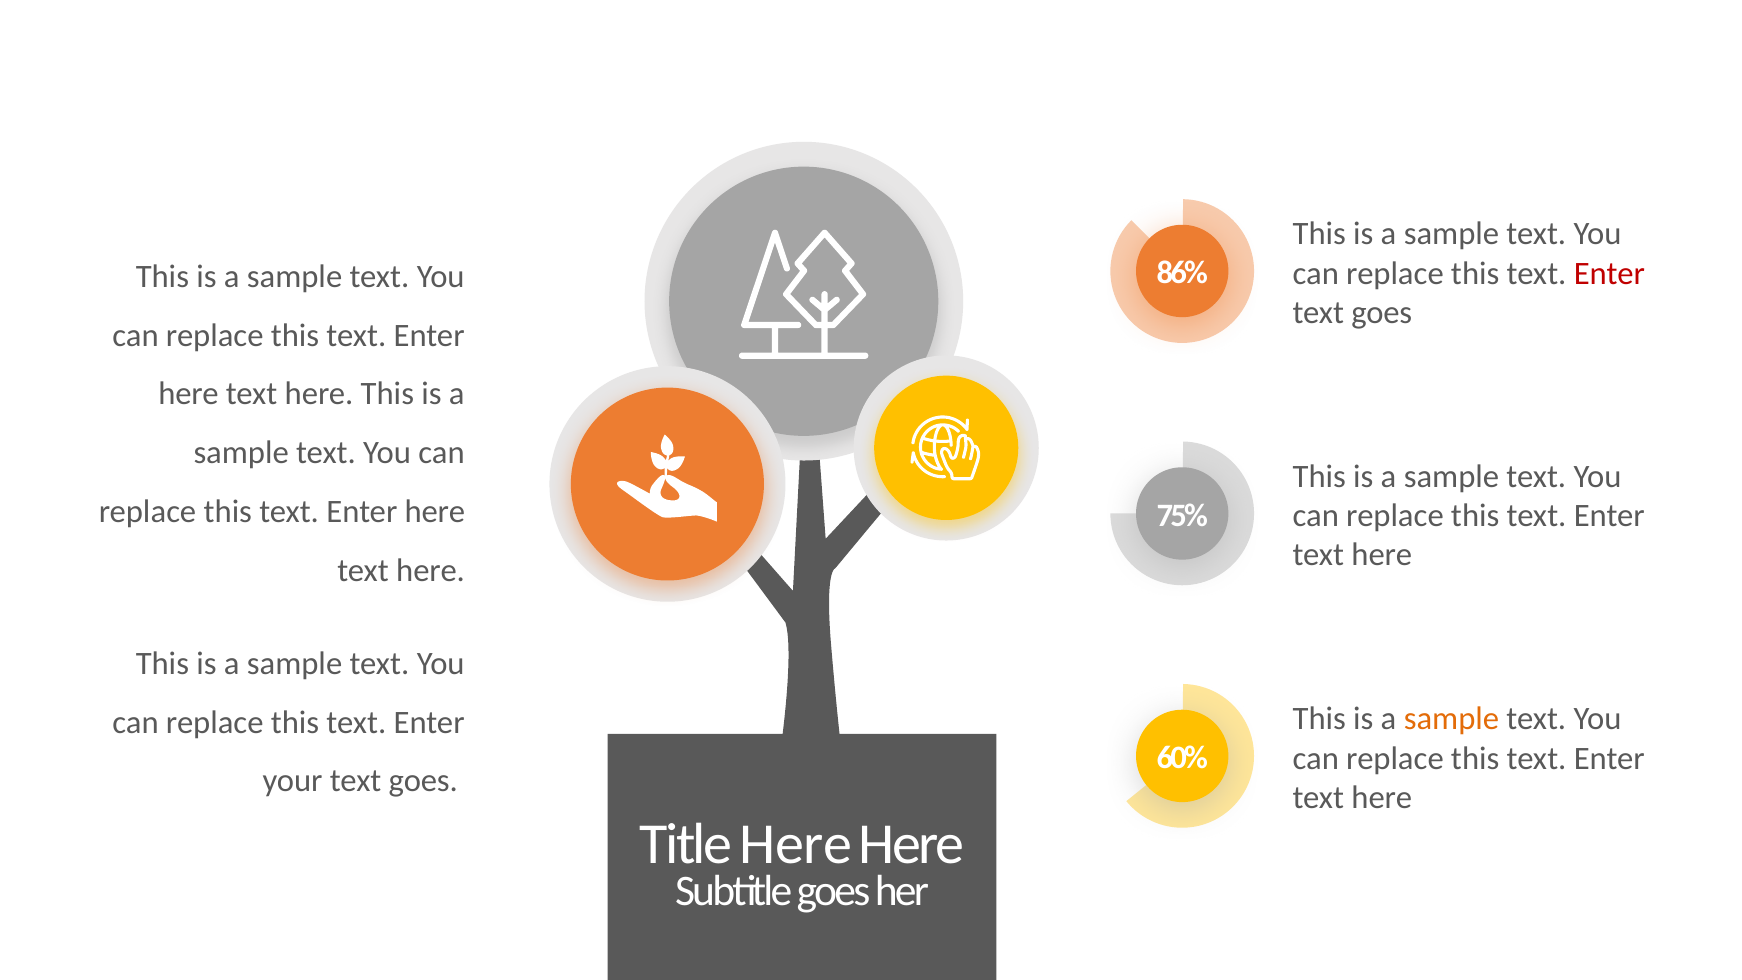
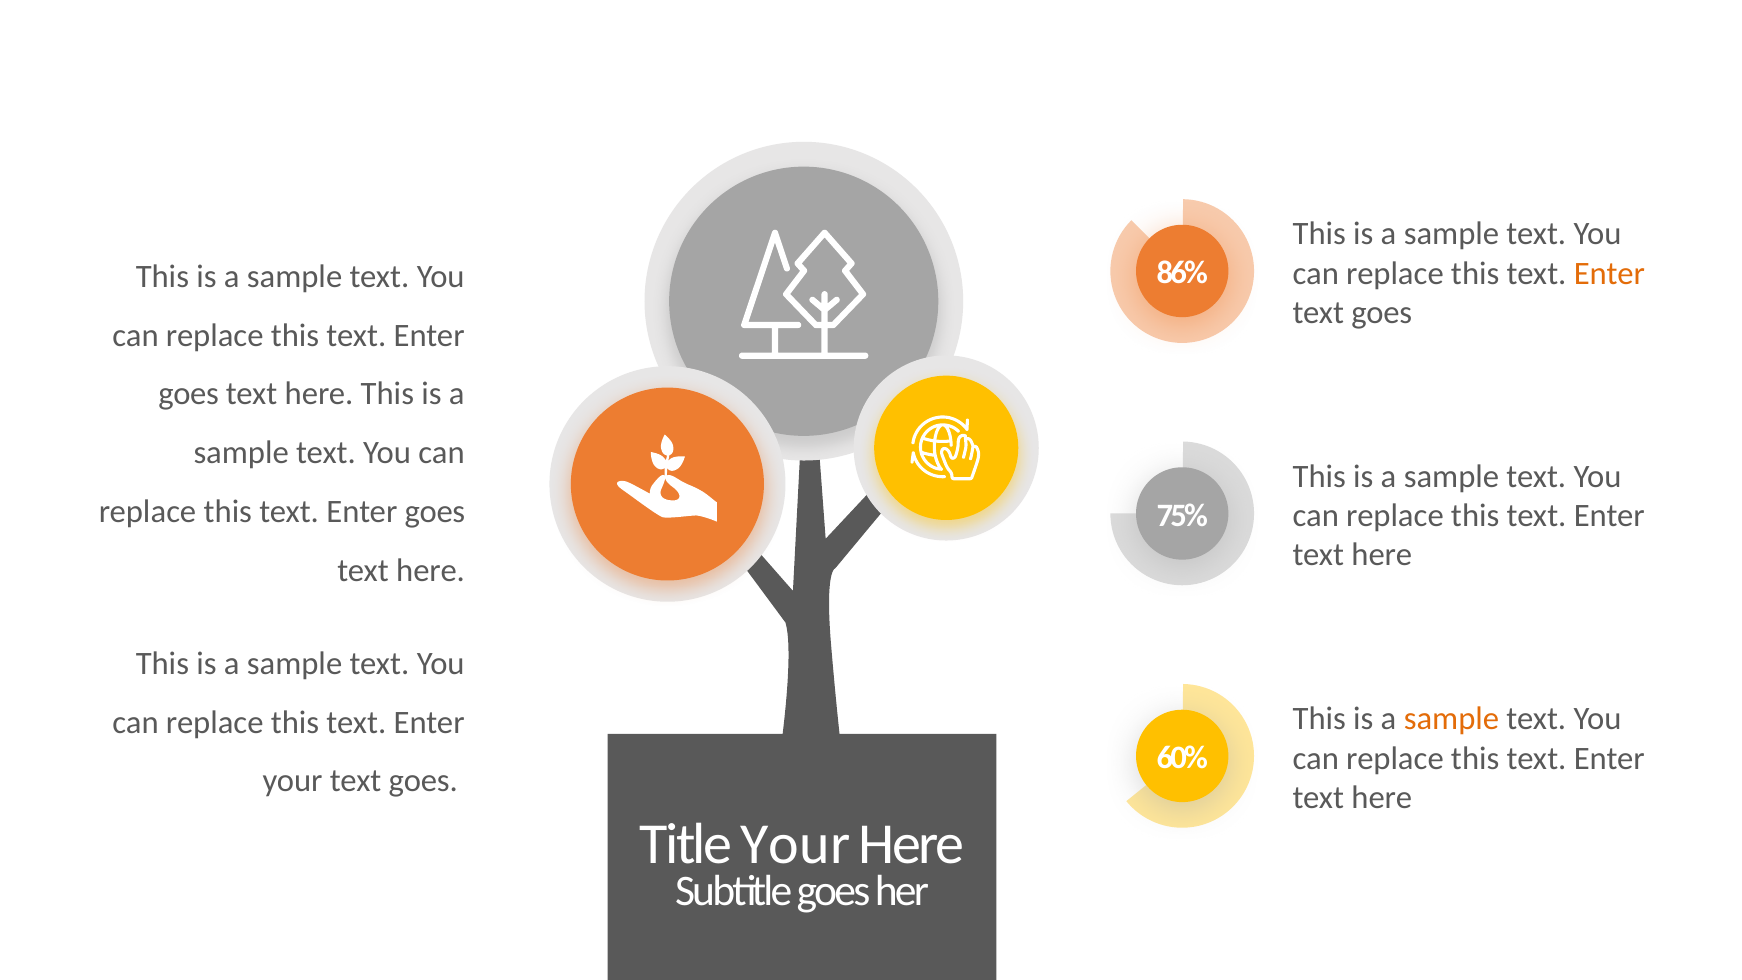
Enter at (1609, 273) colour: red -> orange
here at (189, 394): here -> goes
here at (435, 512): here -> goes
Title Here: Here -> Your
